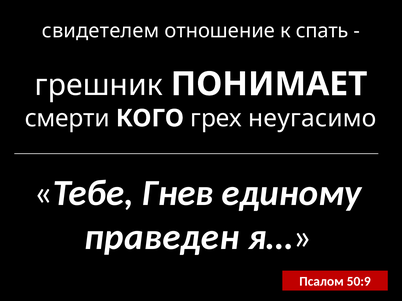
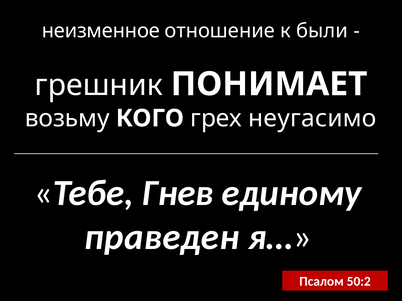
свидетелем: свидетелем -> неизменное
спать: спать -> были
смерти: смерти -> возьму
50:9: 50:9 -> 50:2
